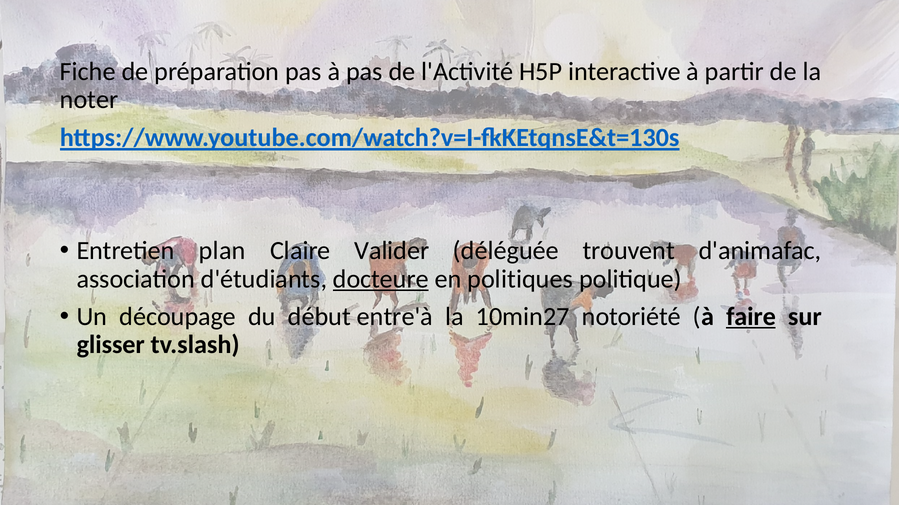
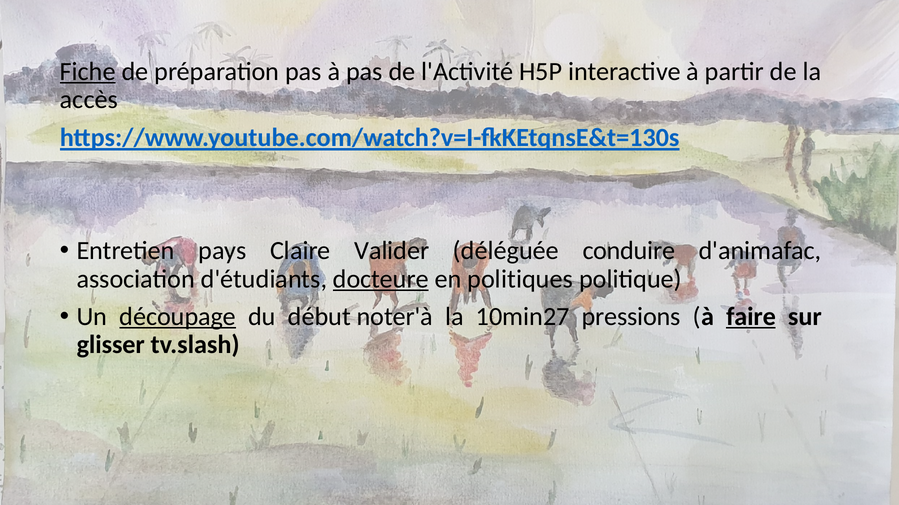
Fiche underline: none -> present
noter: noter -> accès
plan: plan -> pays
trouvent: trouvent -> conduire
découpage underline: none -> present
entre'à: entre'à -> noter'à
notoriété: notoriété -> pressions
